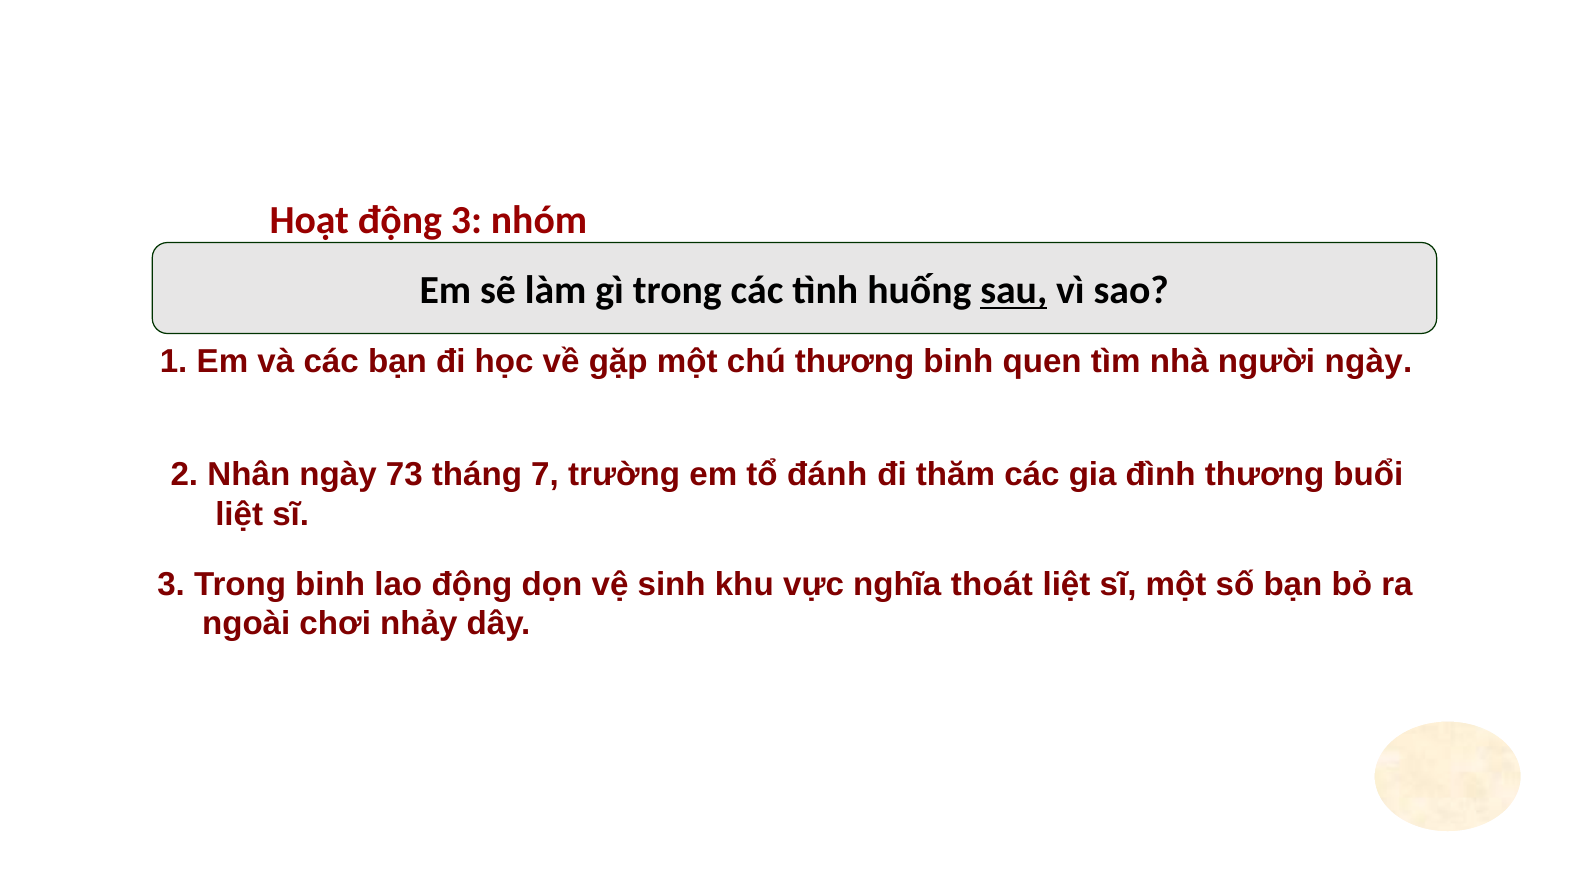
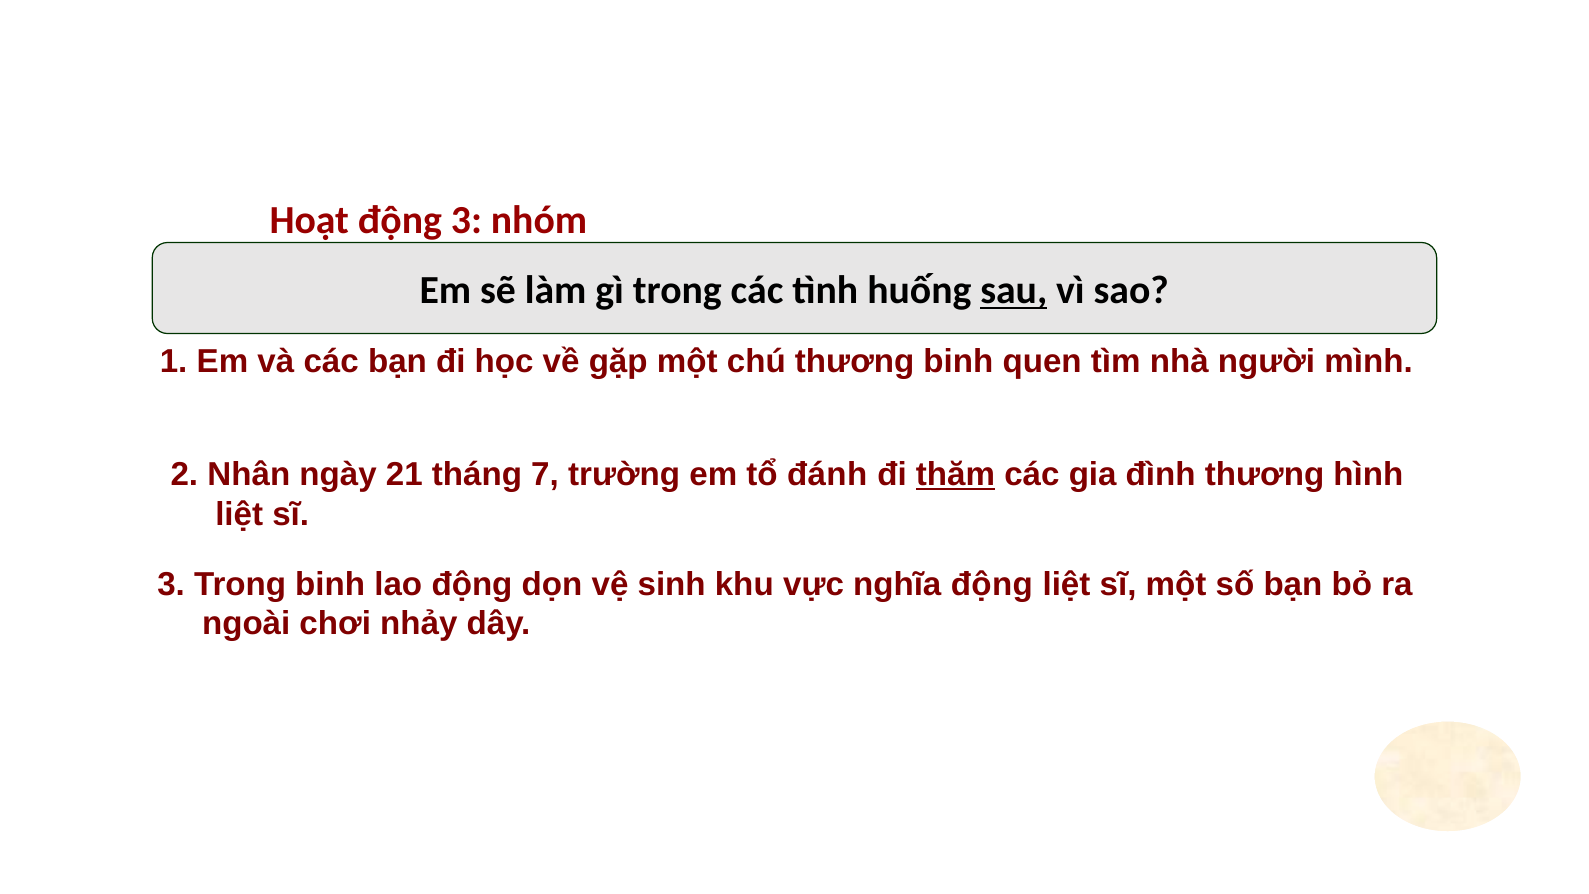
người ngày: ngày -> mình
73: 73 -> 21
thăm underline: none -> present
buổi: buổi -> hình
nghĩa thoát: thoát -> động
